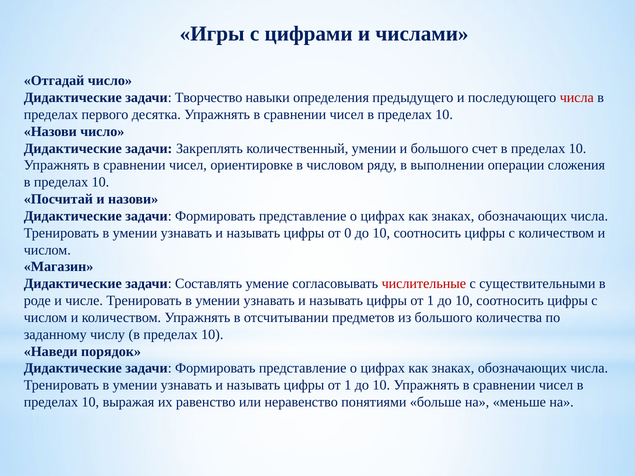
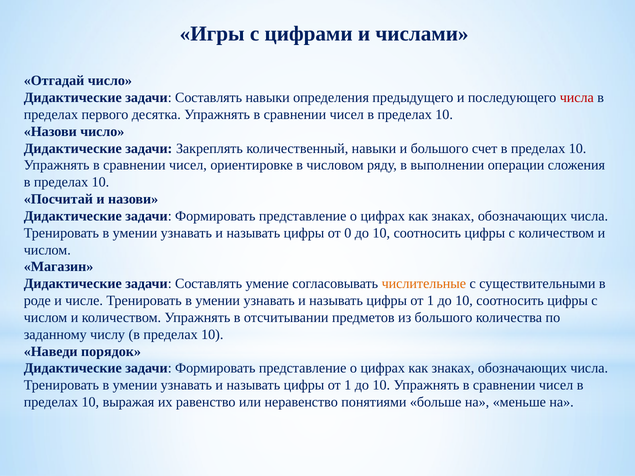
Творчество at (209, 98): Творчество -> Составлять
количественный умении: умении -> навыки
числительные colour: red -> orange
